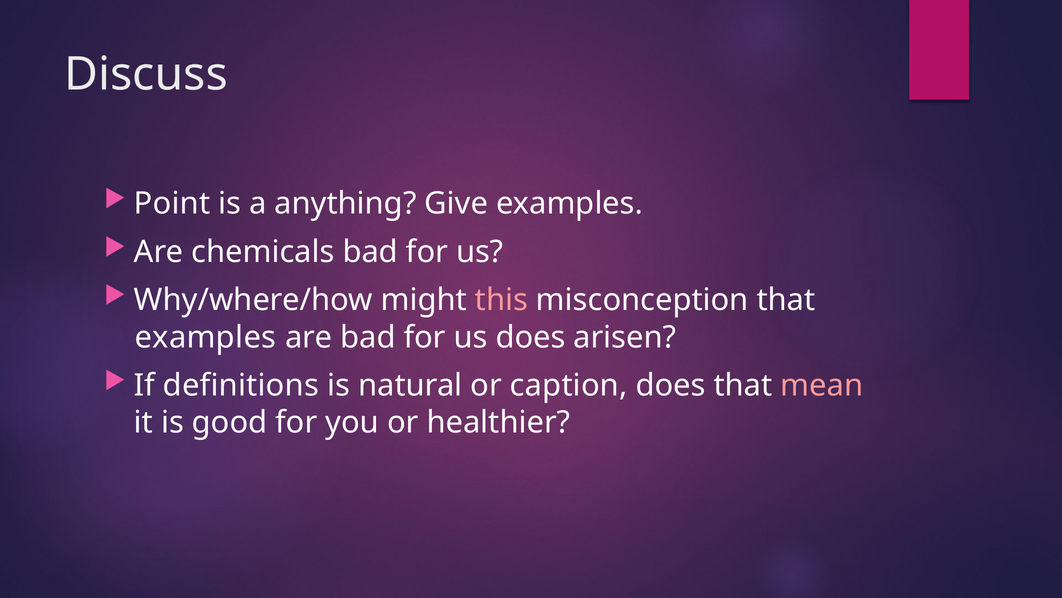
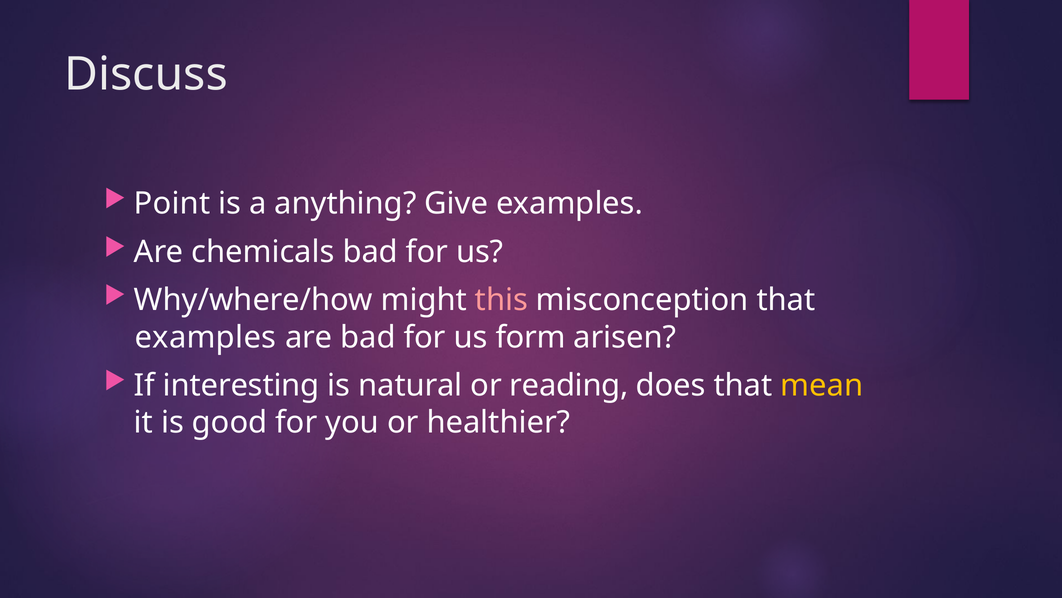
us does: does -> form
definitions: definitions -> interesting
caption: caption -> reading
mean colour: pink -> yellow
